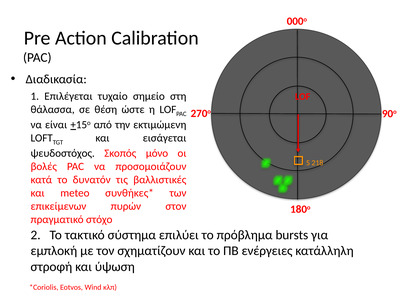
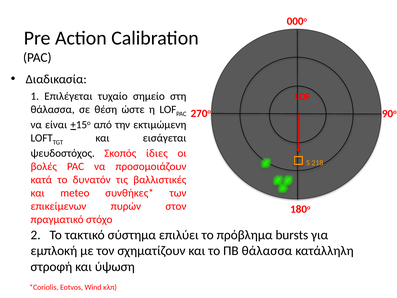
μόνο: μόνο -> ίδιες
ΠΒ ενέργειες: ενέργειες -> θάλασσα
